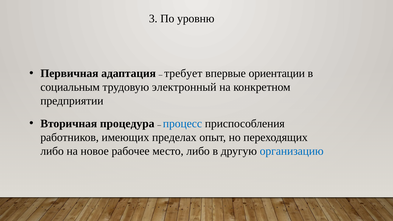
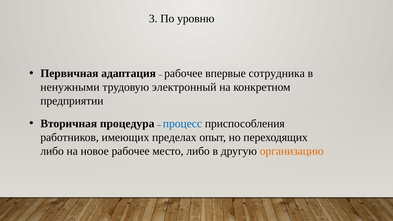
требует at (183, 73): требует -> рабочее
ориентации: ориентации -> сотрудника
социальным: социальным -> ненужными
организацию colour: blue -> orange
